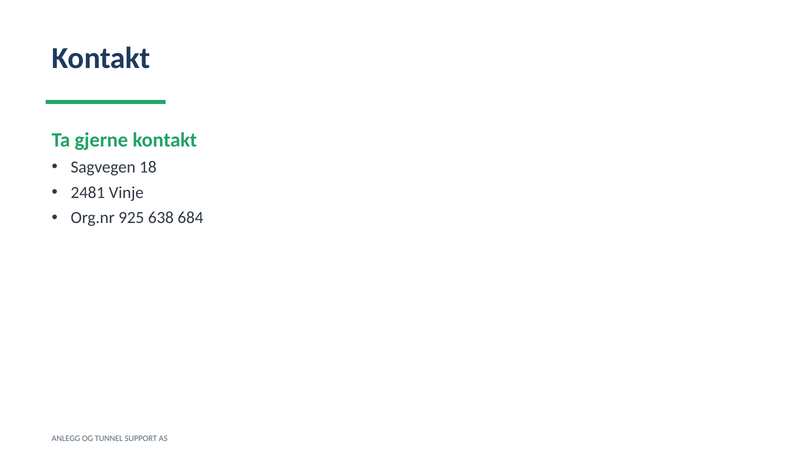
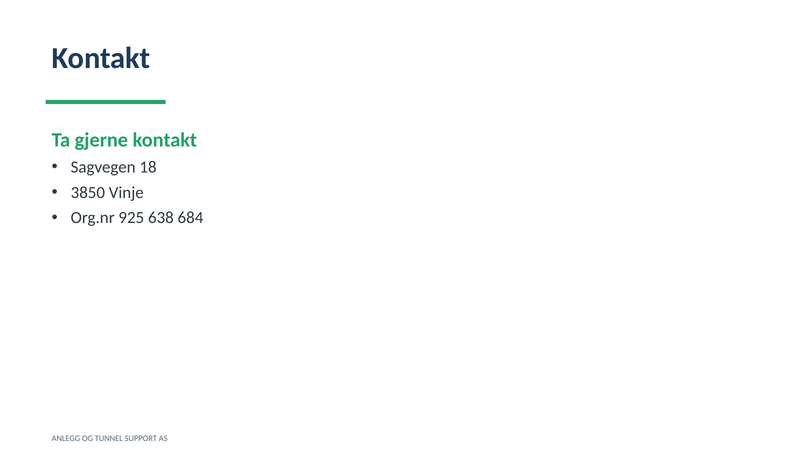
2481: 2481 -> 3850
